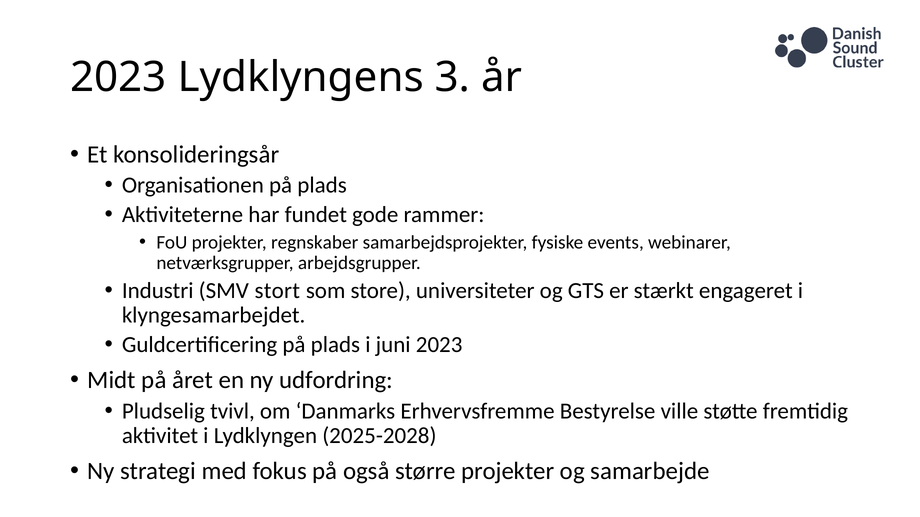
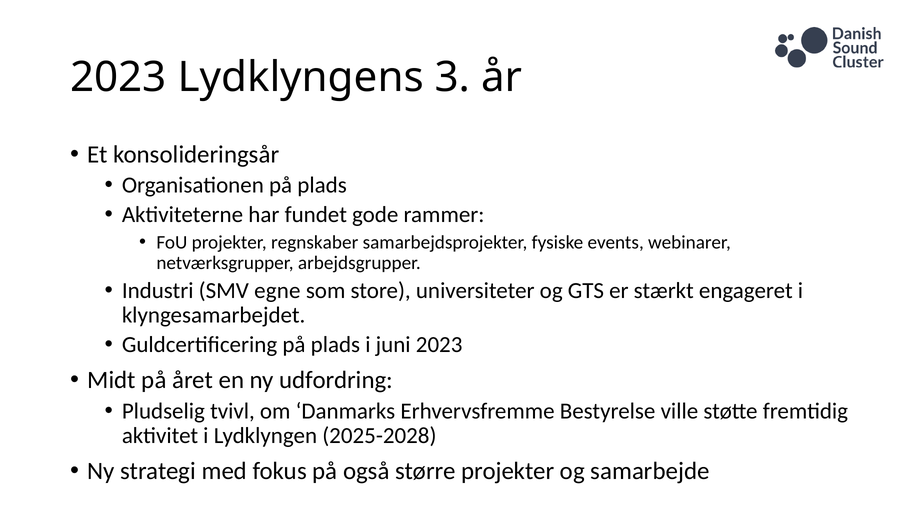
stort: stort -> egne
